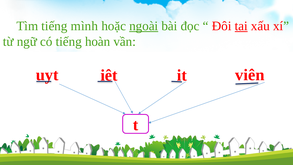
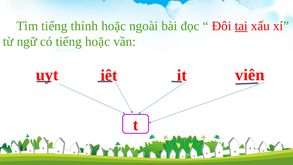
mình: mình -> thính
ngoài underline: present -> none
tiếng hoàn: hoàn -> hoặc
